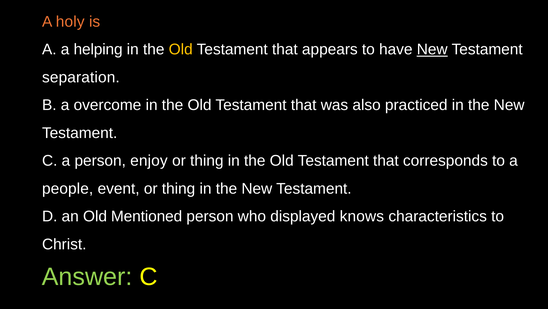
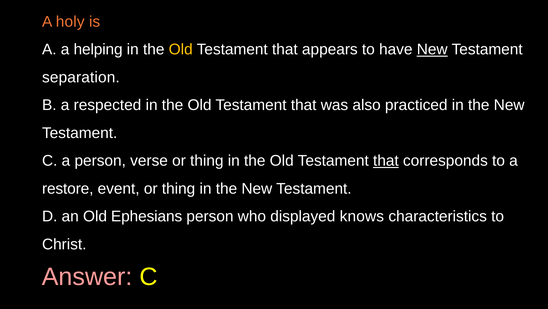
overcome: overcome -> respected
enjoy: enjoy -> verse
that at (386, 160) underline: none -> present
people: people -> restore
Mentioned: Mentioned -> Ephesians
Answer colour: light green -> pink
